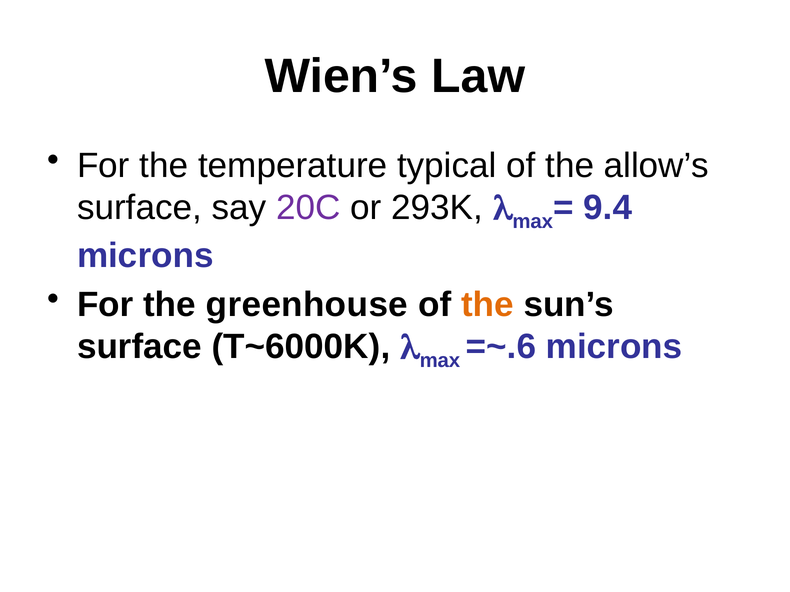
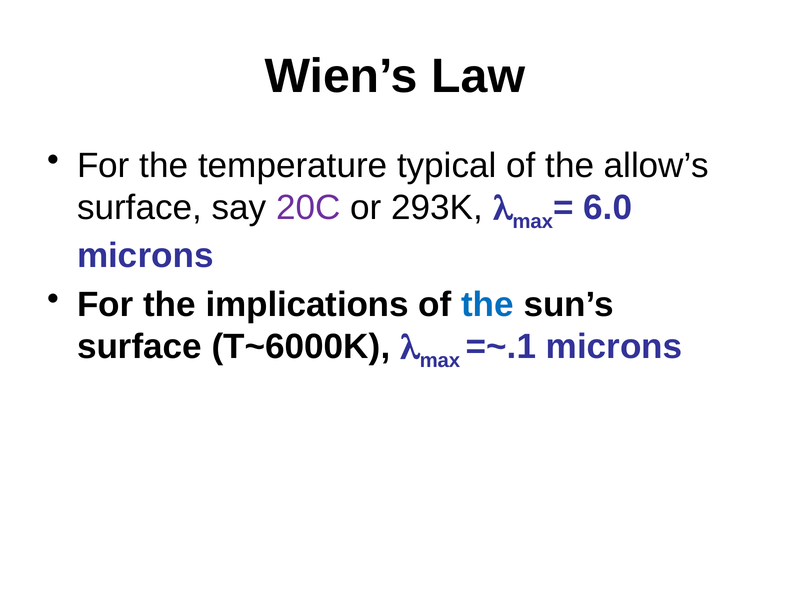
9.4: 9.4 -> 6.0
greenhouse: greenhouse -> implications
the at (487, 305) colour: orange -> blue
=~.6: =~.6 -> =~.1
